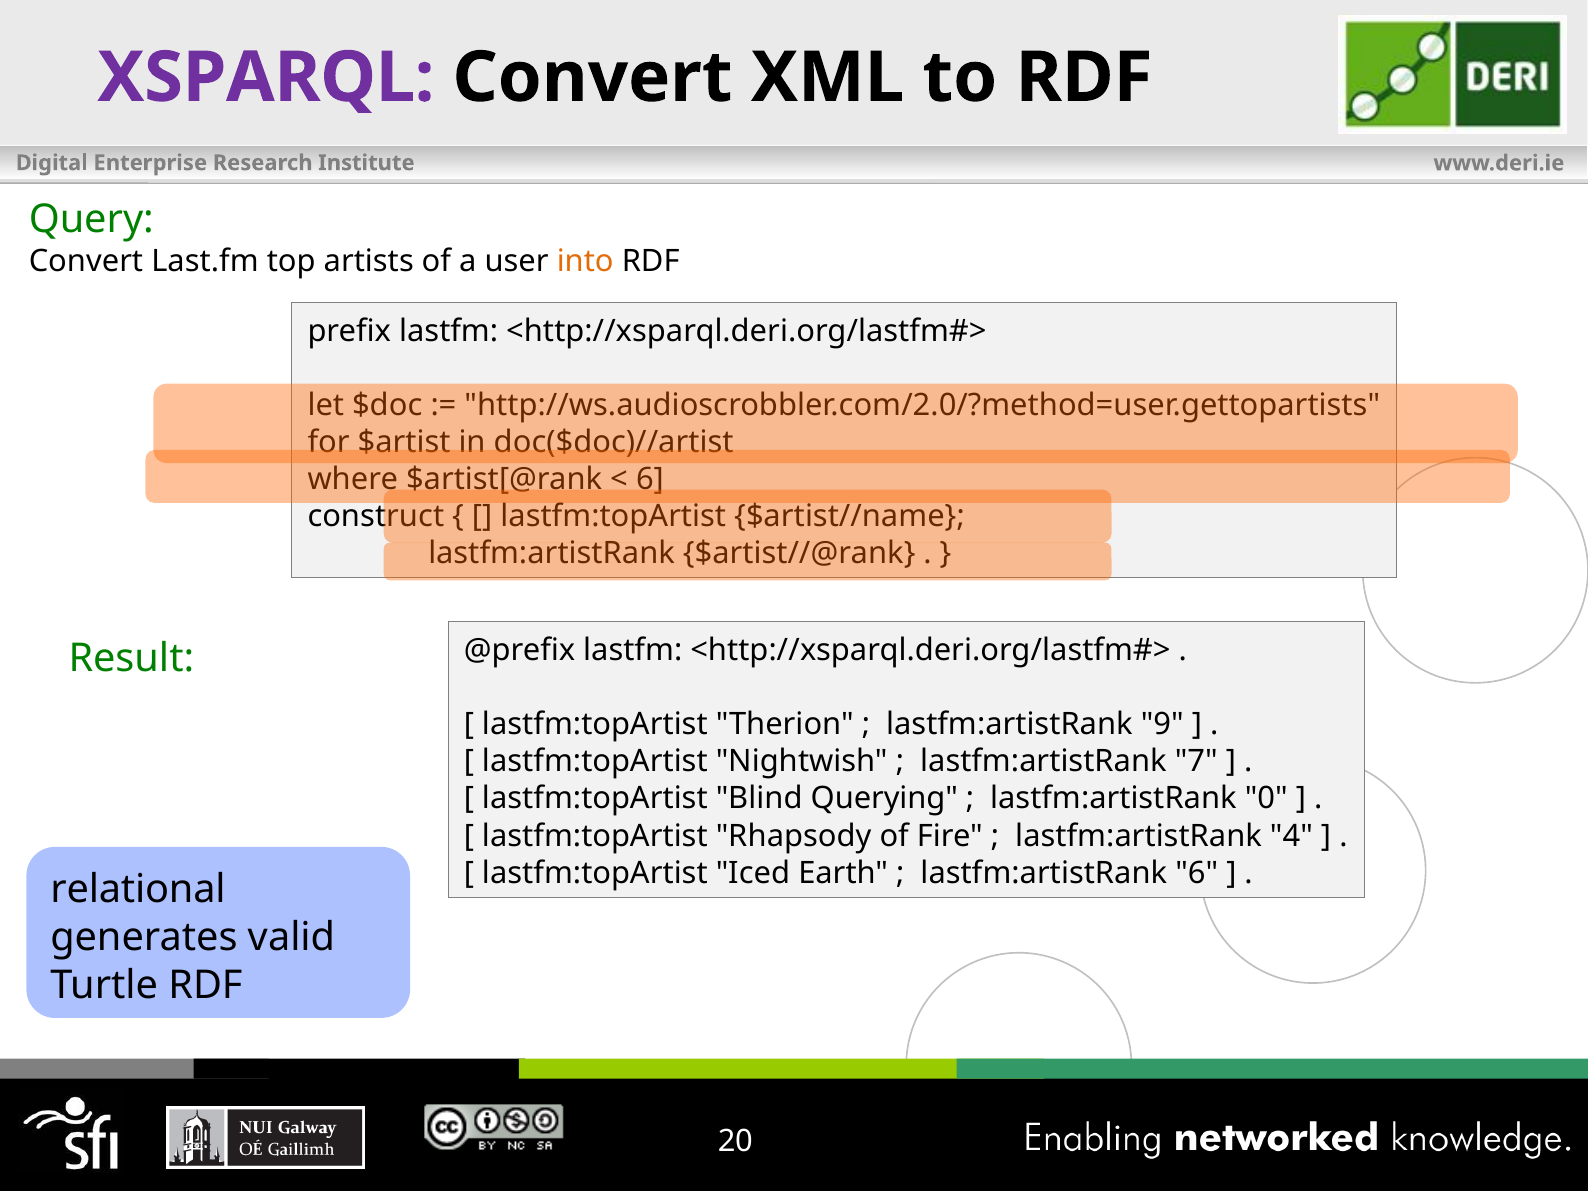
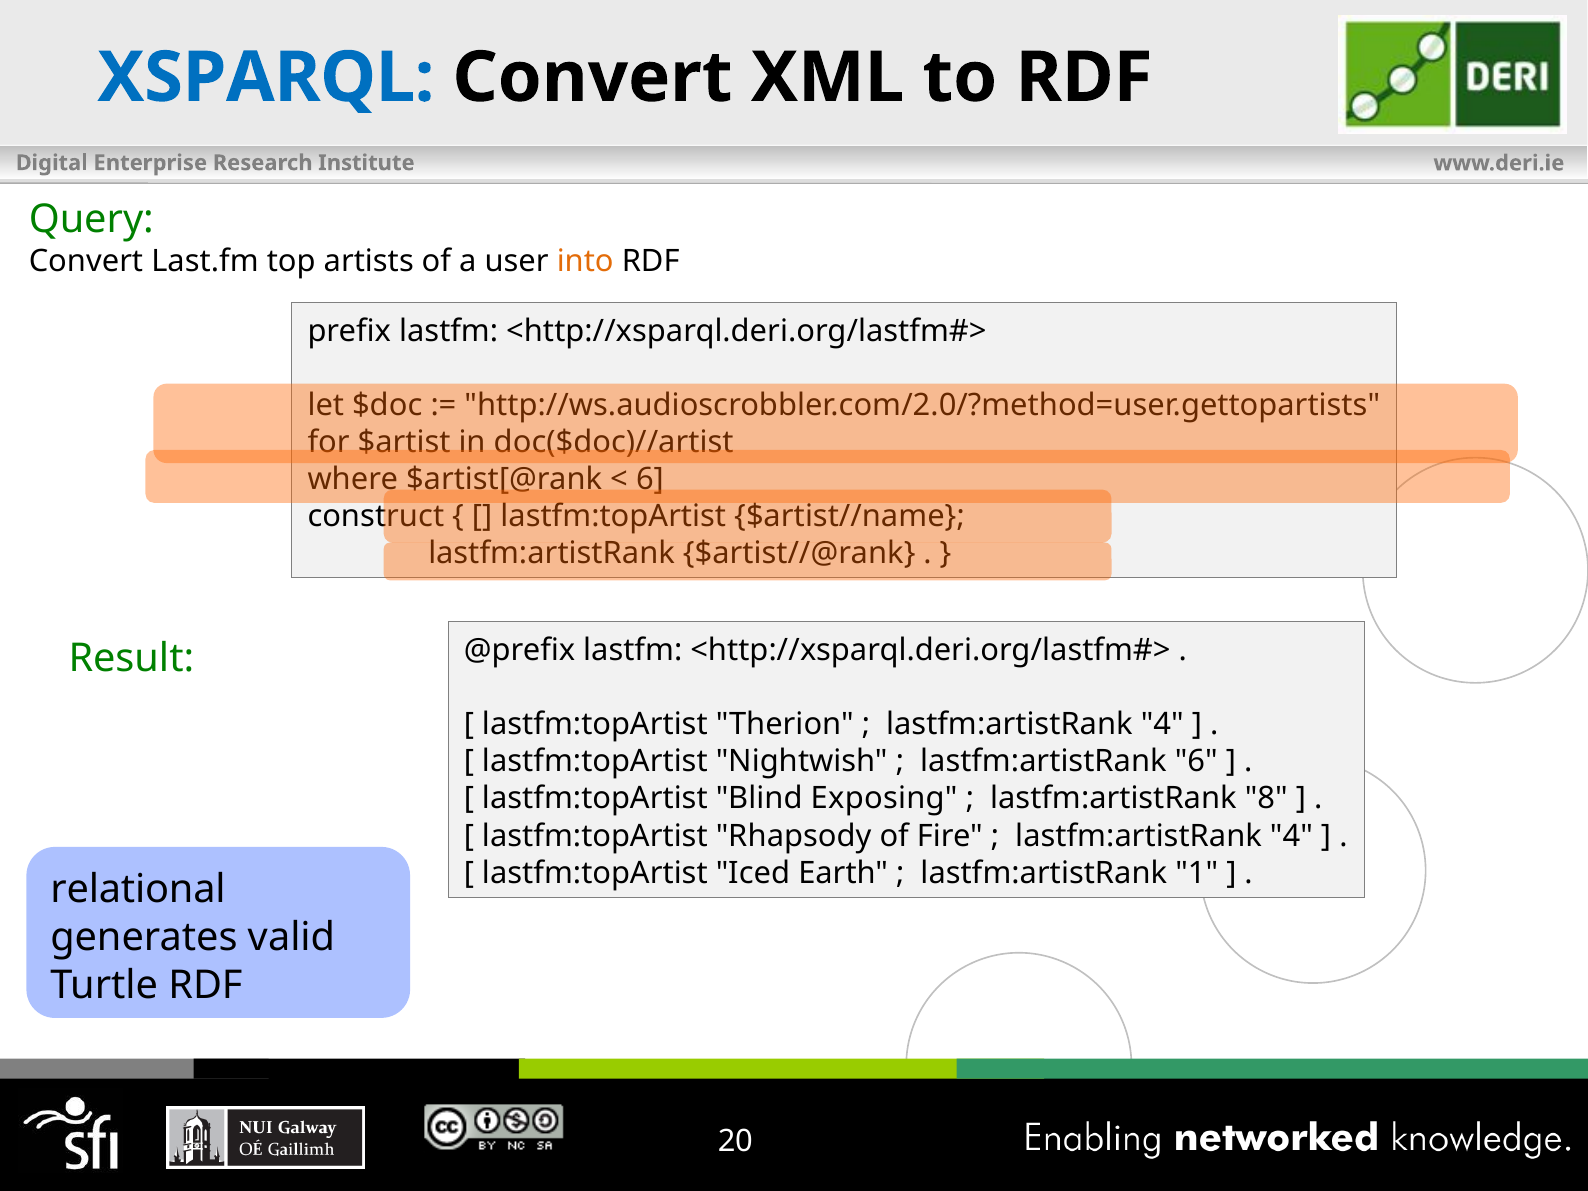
XSPARQL colour: purple -> blue
9 at (1162, 725): 9 -> 4
lastfm:artistRank 7: 7 -> 6
Querying: Querying -> Exposing
0: 0 -> 8
lastfm:artistRank 6: 6 -> 1
